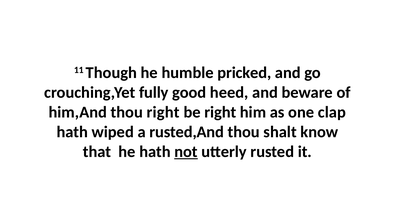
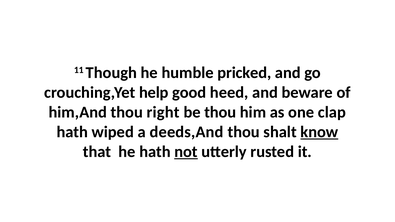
fully: fully -> help
be right: right -> thou
rusted,And: rusted,And -> deeds,And
know underline: none -> present
